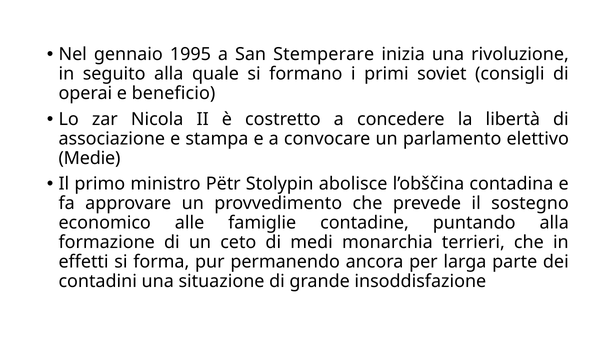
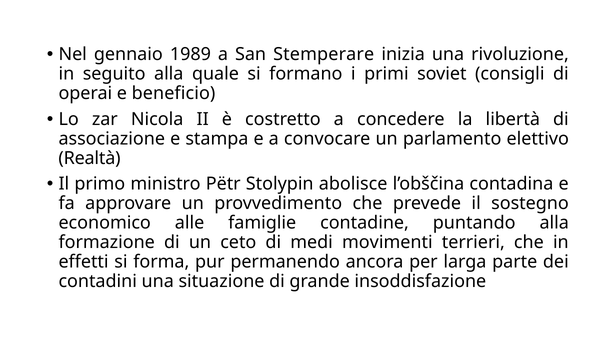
1995: 1995 -> 1989
Medie: Medie -> Realtà
monarchia: monarchia -> movimenti
